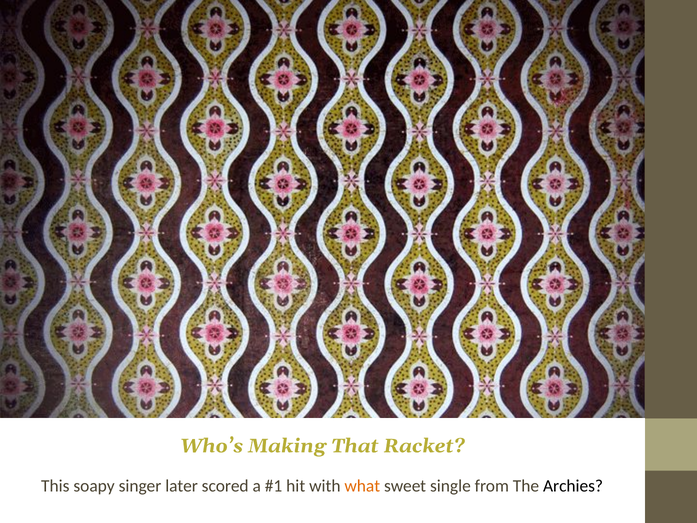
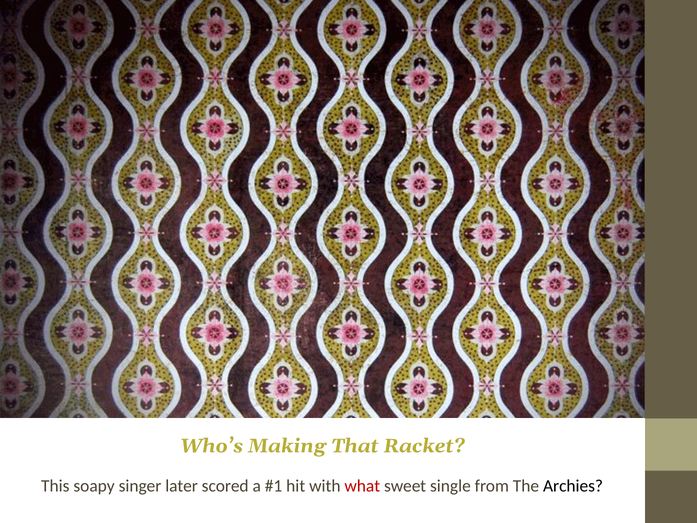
what colour: orange -> red
